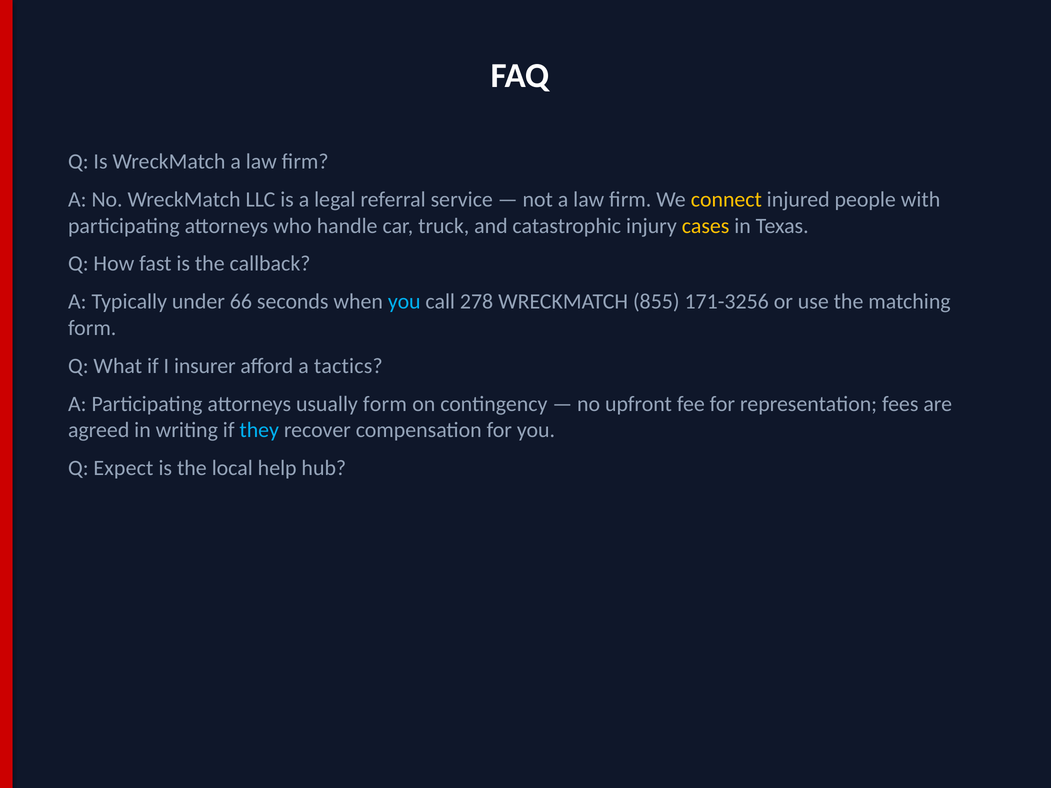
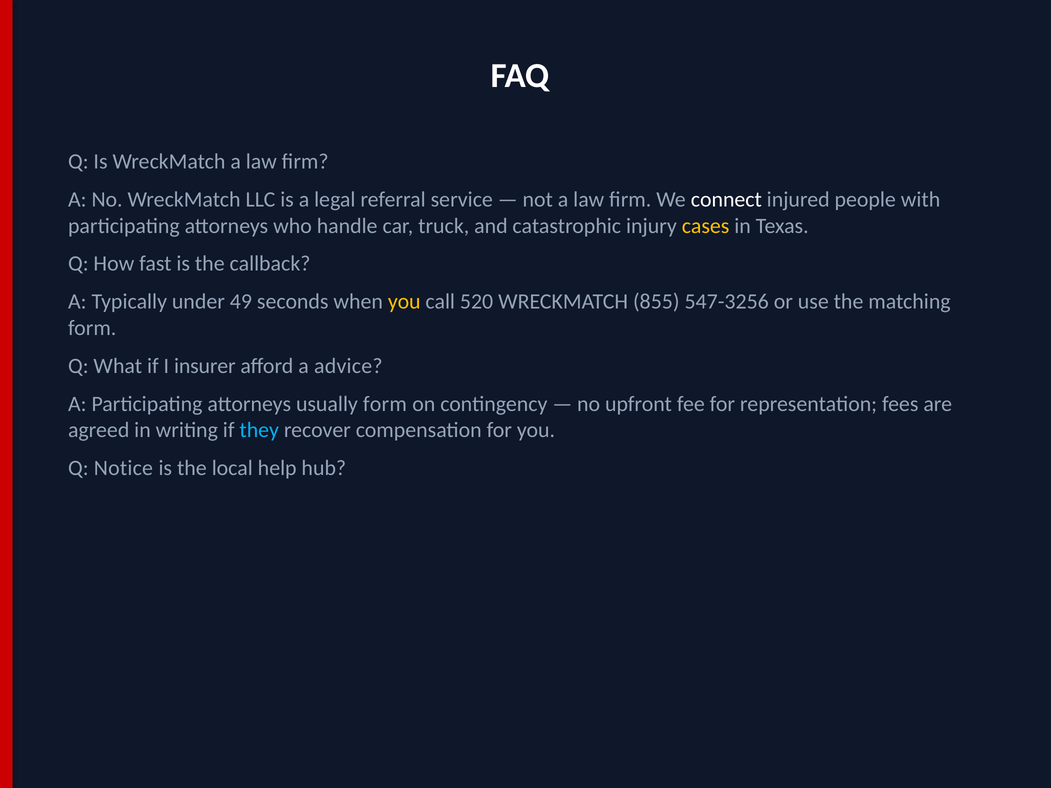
connect colour: yellow -> white
66: 66 -> 49
you at (404, 302) colour: light blue -> yellow
278: 278 -> 520
171-3256: 171-3256 -> 547-3256
tactics: tactics -> advice
Expect: Expect -> Notice
